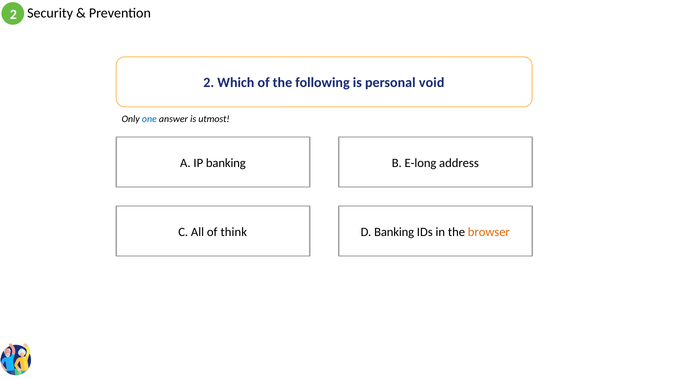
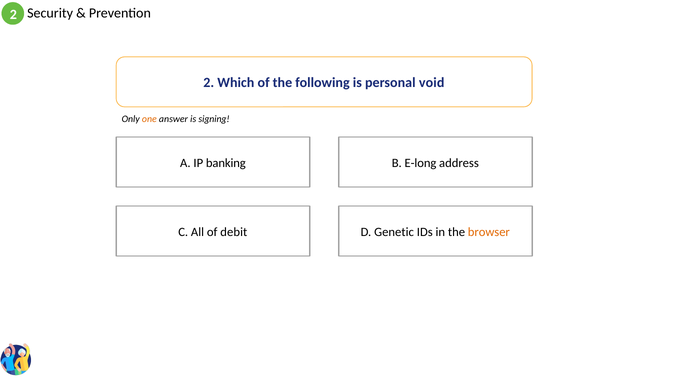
one colour: blue -> orange
utmost: utmost -> signing
think: think -> debit
D Banking: Banking -> Genetic
